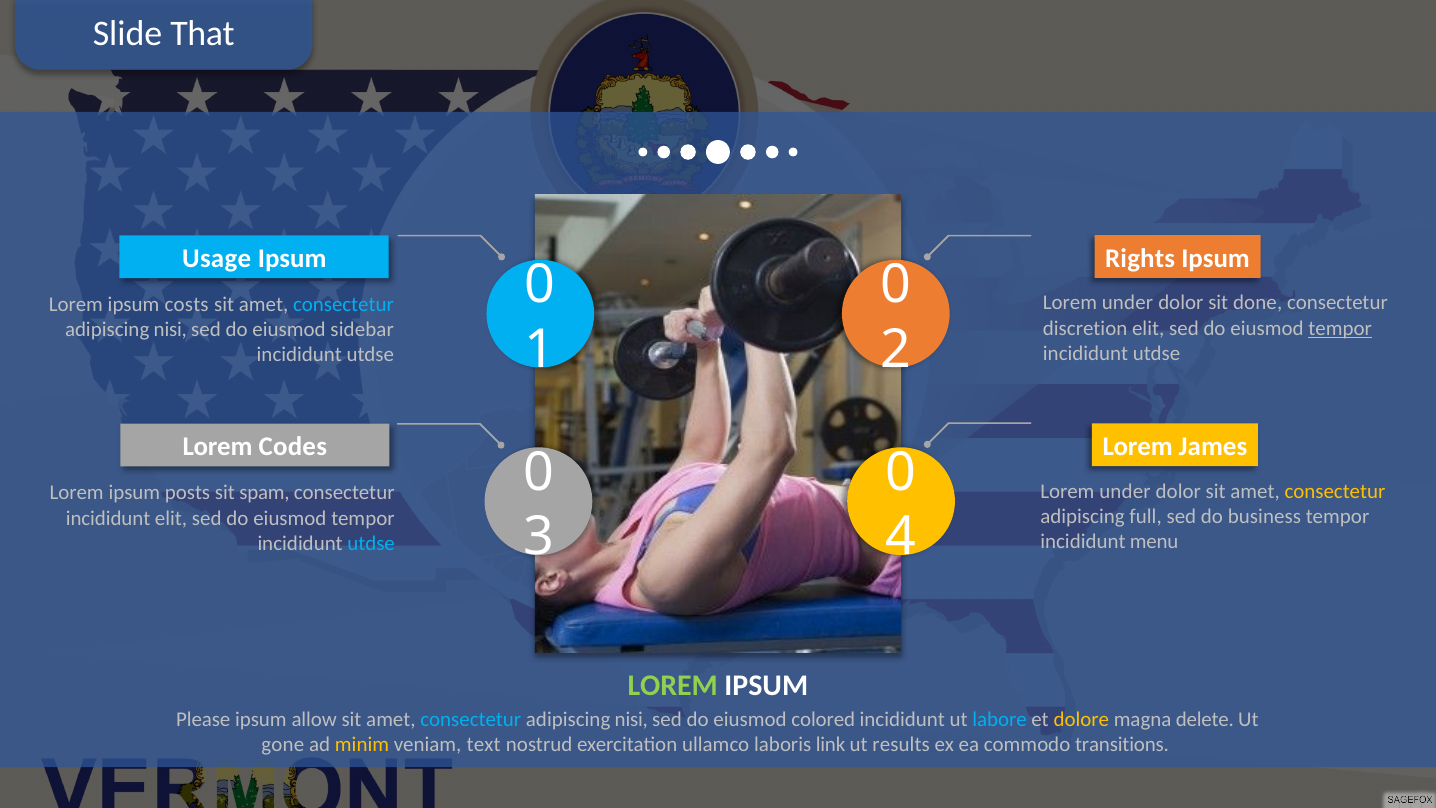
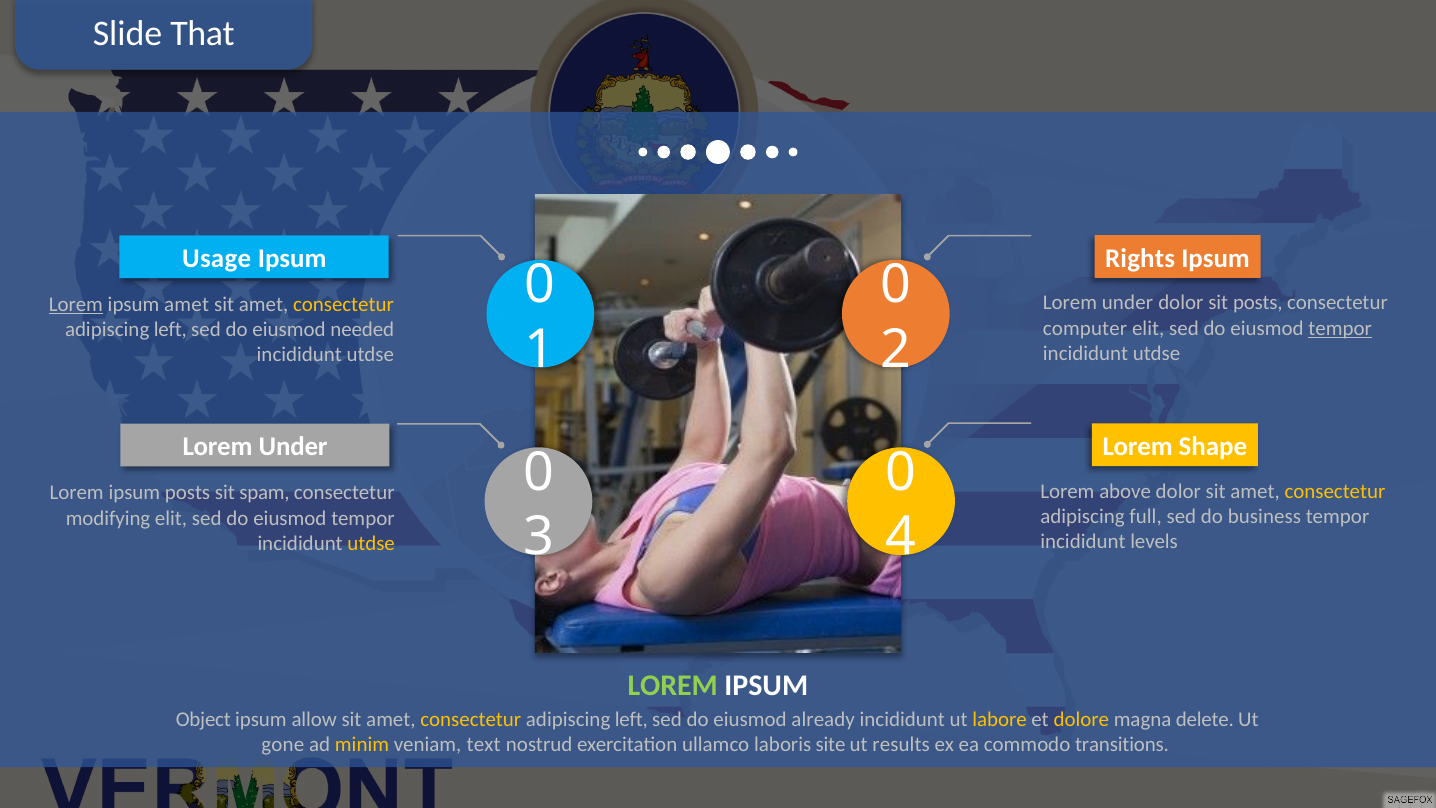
sit done: done -> posts
Lorem at (76, 305) underline: none -> present
ipsum costs: costs -> amet
consectetur at (343, 305) colour: light blue -> yellow
discretion: discretion -> computer
nisi at (170, 330): nisi -> left
sidebar: sidebar -> needed
James: James -> Shape
Codes at (293, 447): Codes -> Under
under at (1125, 491): under -> above
incididunt at (108, 518): incididunt -> modifying
menu: menu -> levels
utdse at (371, 543) colour: light blue -> yellow
Please: Please -> Object
consectetur at (471, 720) colour: light blue -> yellow
nisi at (631, 720): nisi -> left
colored: colored -> already
labore colour: light blue -> yellow
link: link -> site
